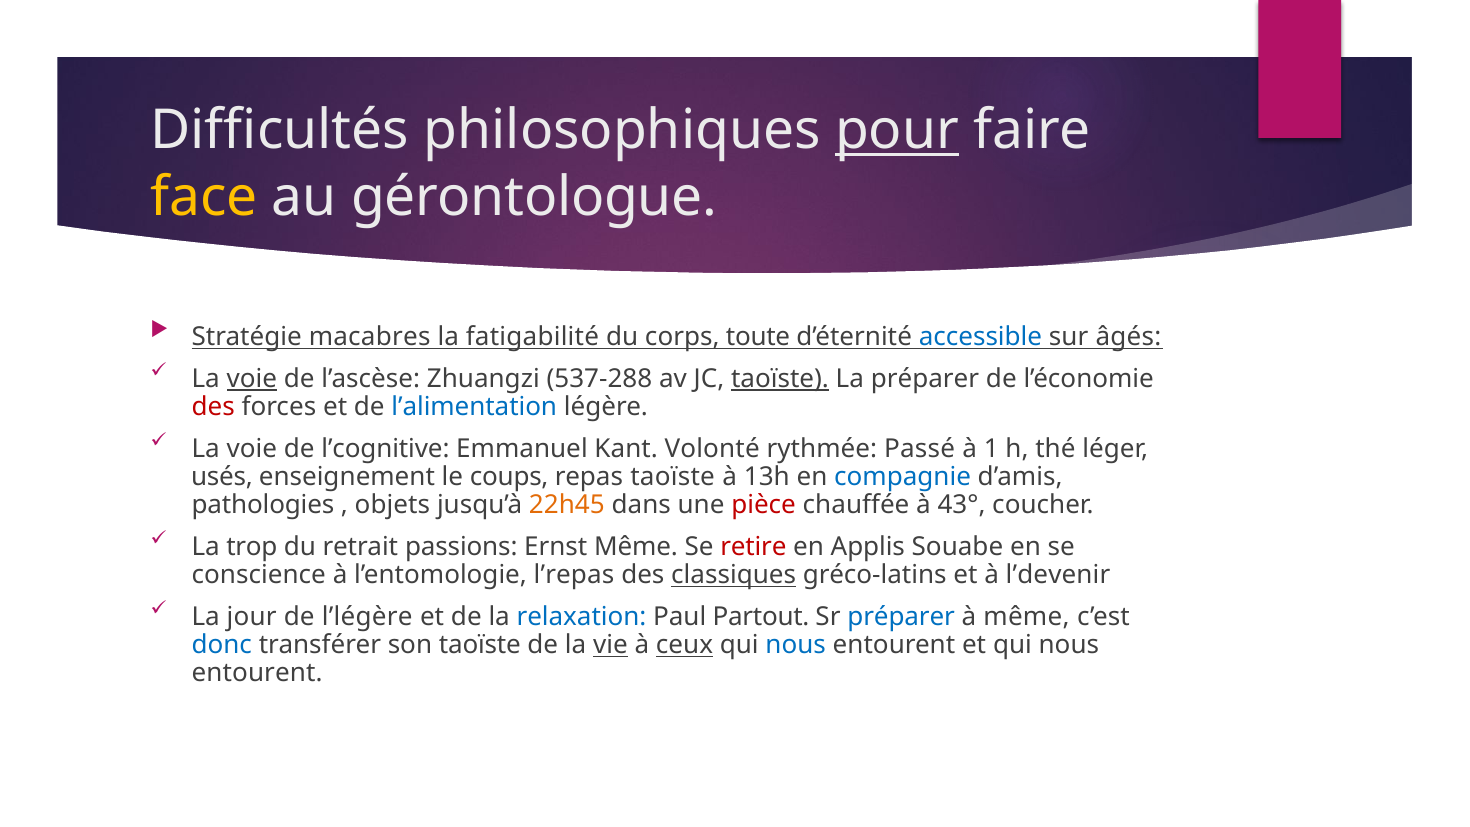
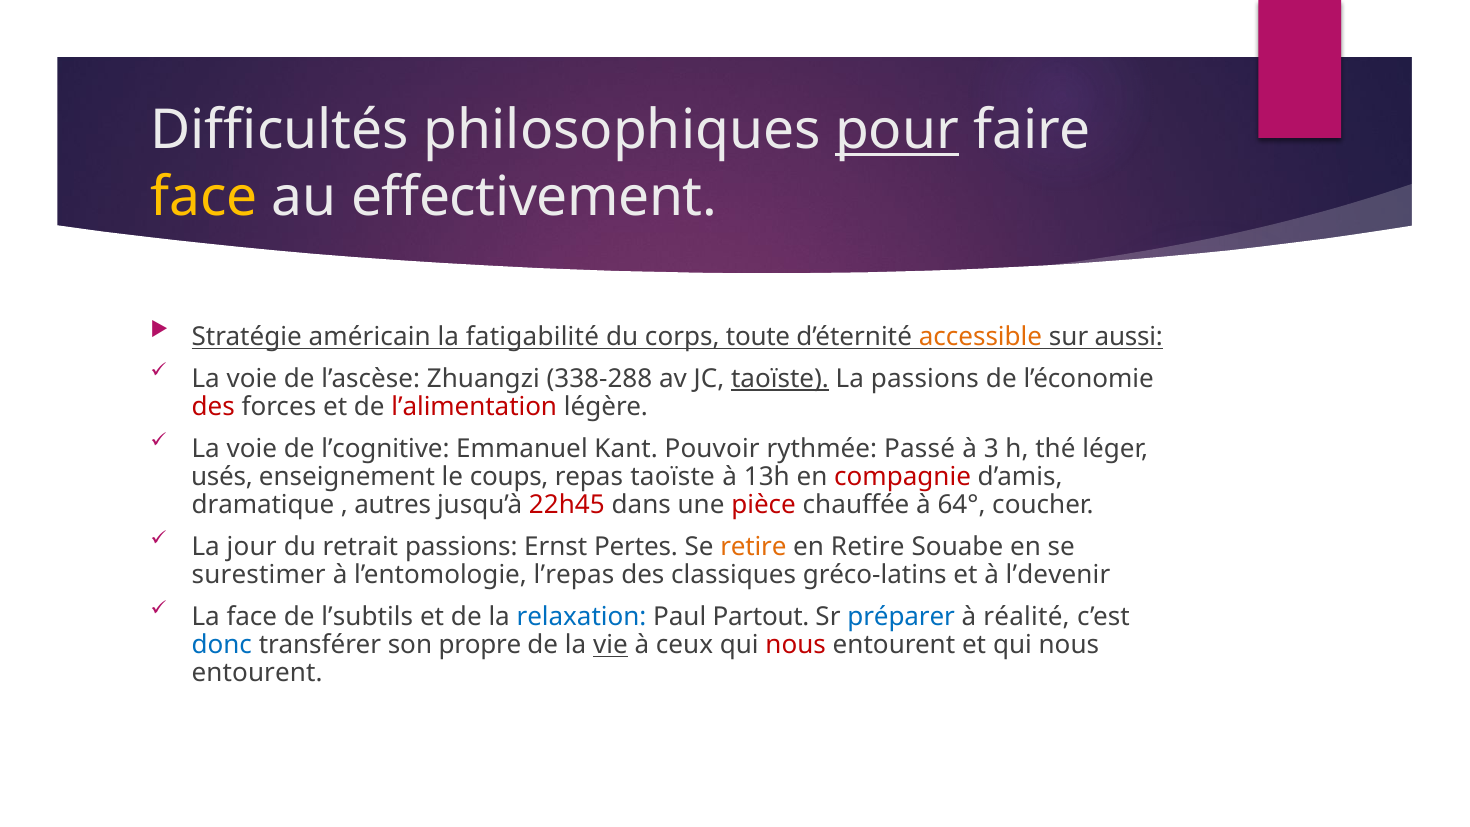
gérontologue: gérontologue -> effectivement
macabres: macabres -> américain
accessible colour: blue -> orange
âgés: âgés -> aussi
voie at (252, 379) underline: present -> none
537-288: 537-288 -> 338-288
La préparer: préparer -> passions
l’alimentation colour: blue -> red
Volonté: Volonté -> Pouvoir
1: 1 -> 3
compagnie colour: blue -> red
pathologies: pathologies -> dramatique
objets: objets -> autres
22h45 colour: orange -> red
43°: 43° -> 64°
trop: trop -> jour
Ernst Même: Même -> Pertes
retire at (753, 547) colour: red -> orange
en Applis: Applis -> Retire
conscience: conscience -> surestimer
classiques underline: present -> none
La jour: jour -> face
l’légère: l’légère -> l’subtils
à même: même -> réalité
son taoïste: taoïste -> propre
ceux underline: present -> none
nous at (796, 645) colour: blue -> red
